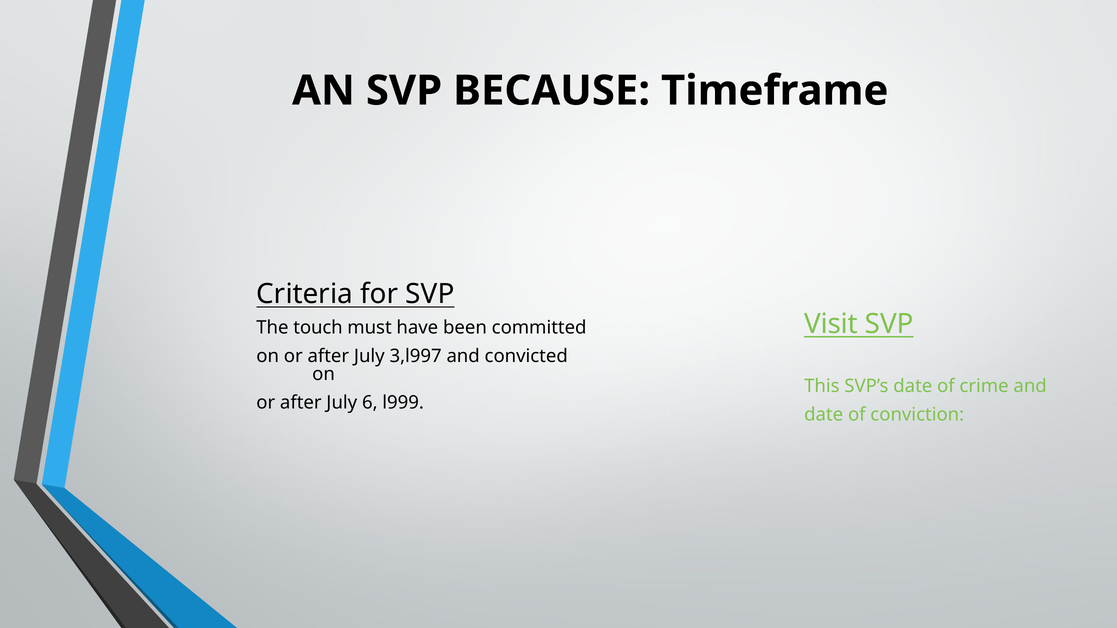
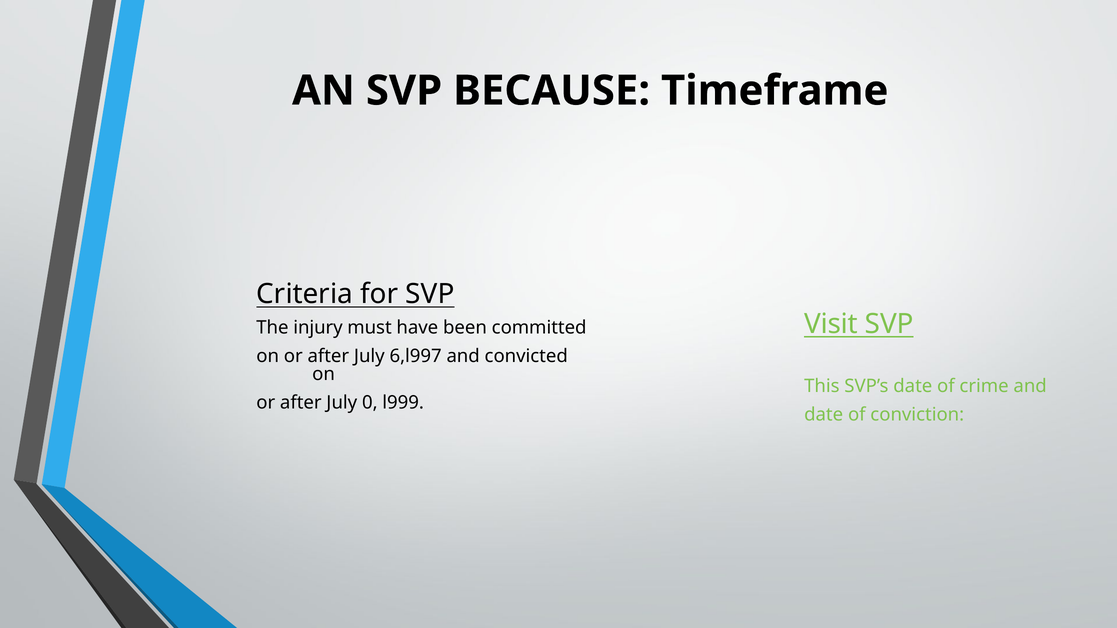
touch: touch -> injury
3,l997: 3,l997 -> 6,l997
6: 6 -> 0
